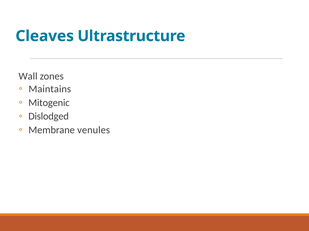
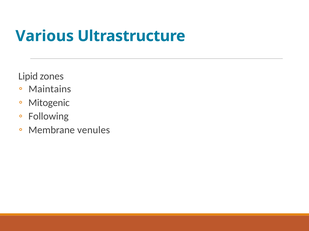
Cleaves: Cleaves -> Various
Wall: Wall -> Lipid
Dislodged: Dislodged -> Following
